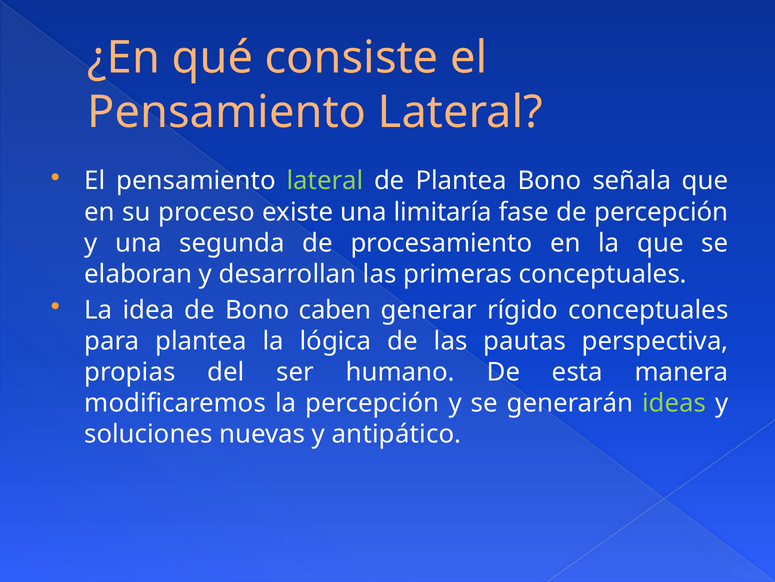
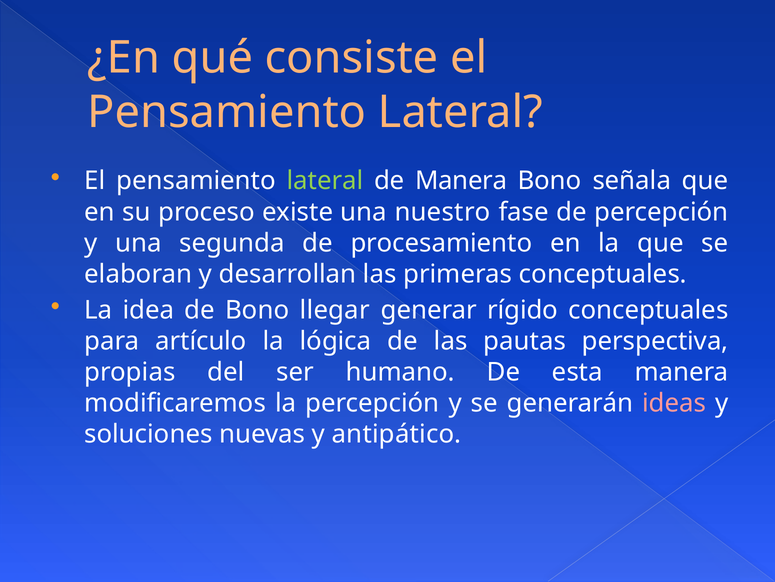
de Plantea: Plantea -> Manera
limitaría: limitaría -> nuestro
caben: caben -> llegar
para plantea: plantea -> artículo
ideas colour: light green -> pink
